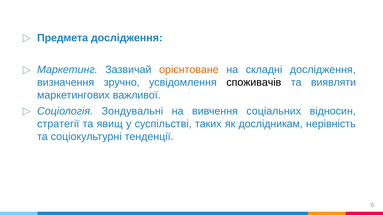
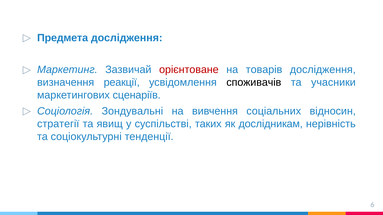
орієнтоване colour: orange -> red
складні: складні -> товарів
зручно: зручно -> реакції
виявляти: виявляти -> учасники
важливої: важливої -> сценаріїв
